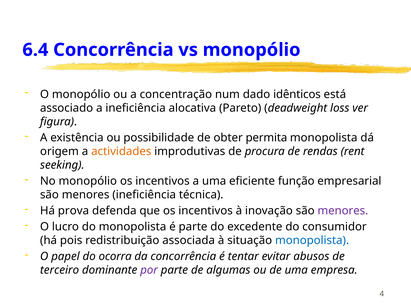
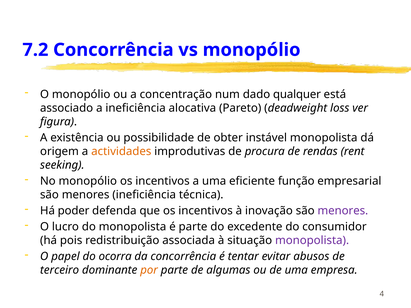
6.4: 6.4 -> 7.2
idênticos: idênticos -> qualquer
permita: permita -> instável
prova: prova -> poder
monopolista at (312, 241) colour: blue -> purple
por colour: purple -> orange
